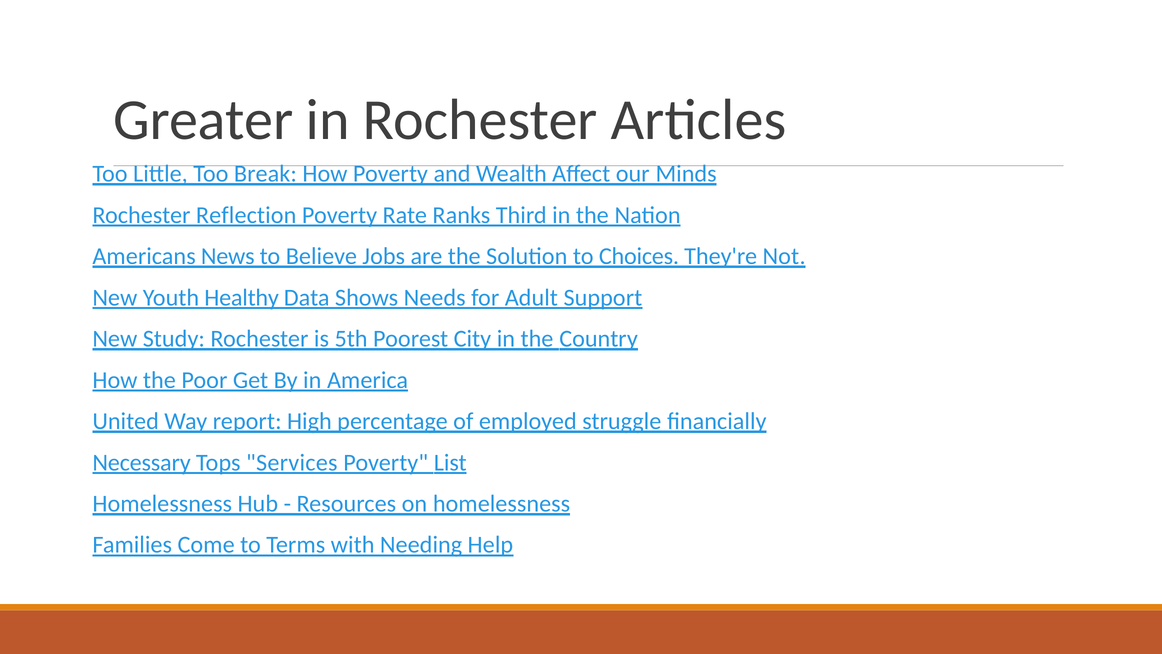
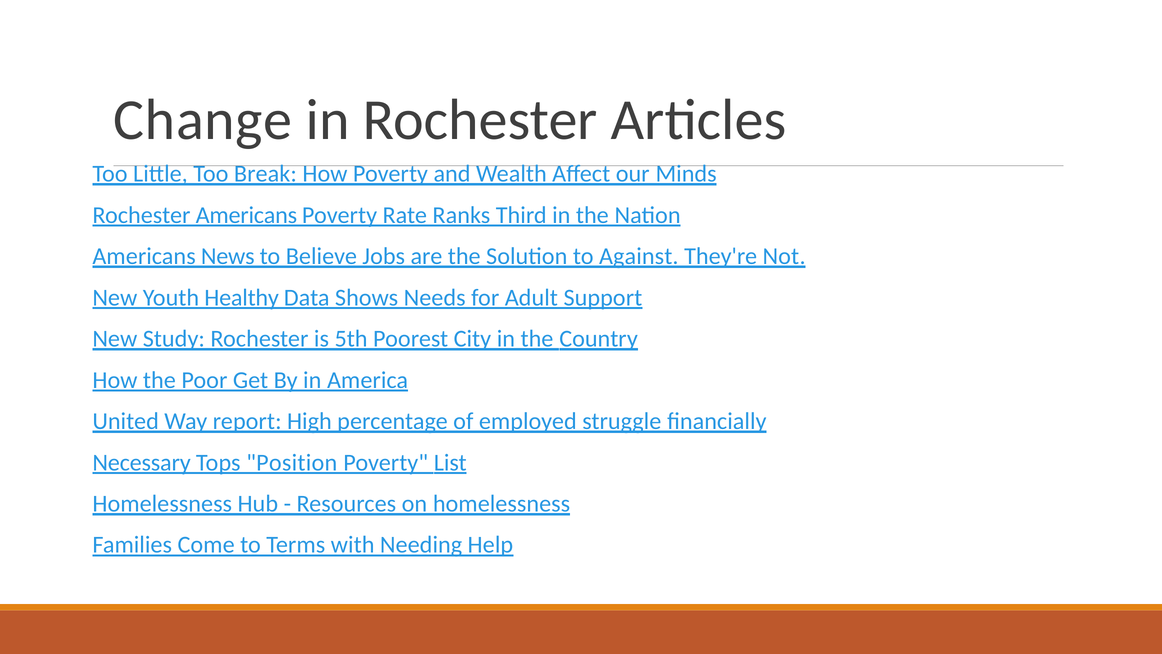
Greater: Greater -> Change
Rochester Reflection: Reflection -> Americans
Choices: Choices -> Against
Services: Services -> Position
